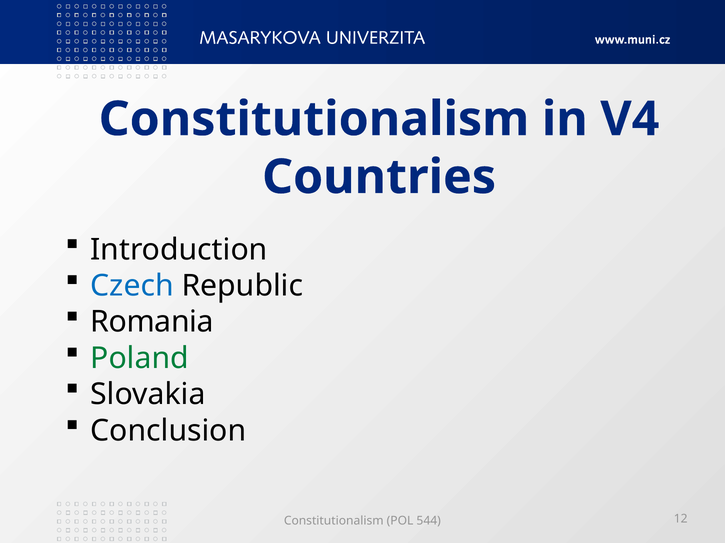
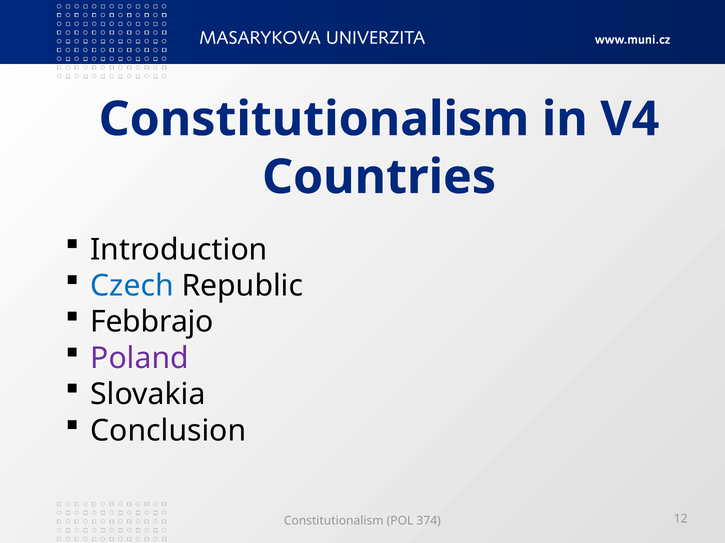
Romania: Romania -> Febbrajo
Poland colour: green -> purple
544: 544 -> 374
